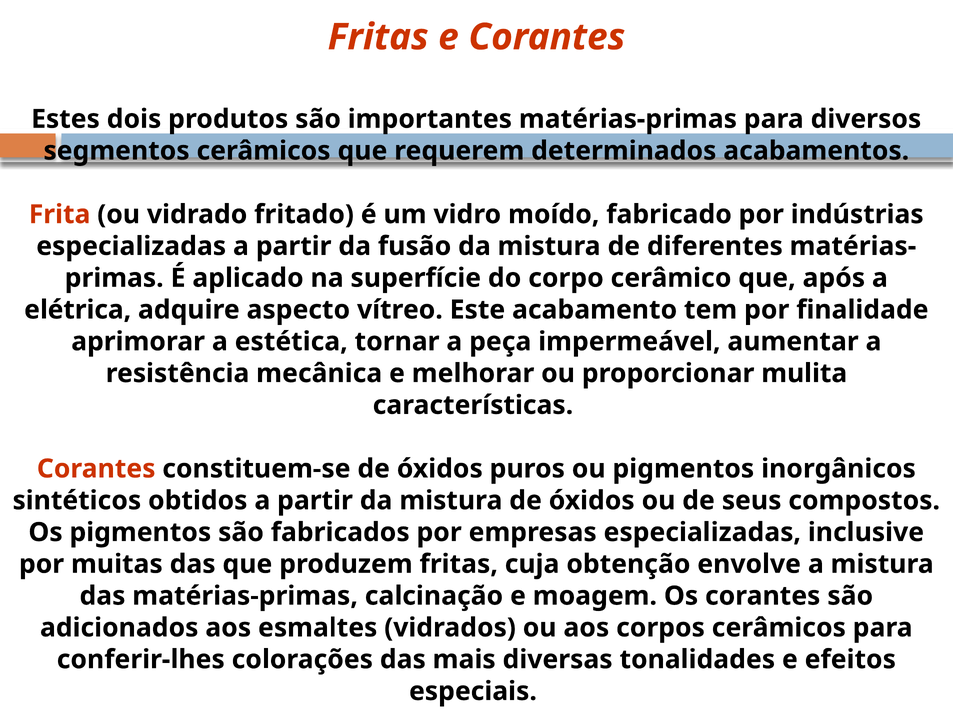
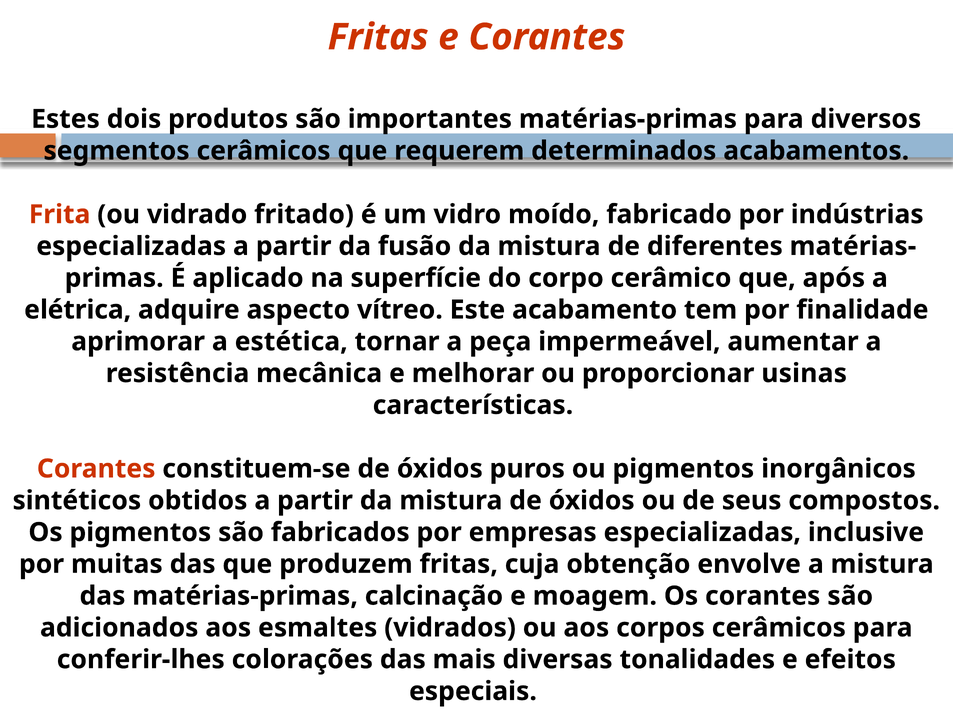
mulita: mulita -> usinas
